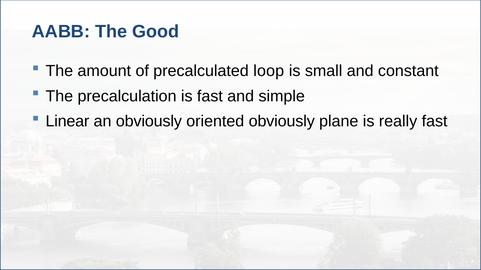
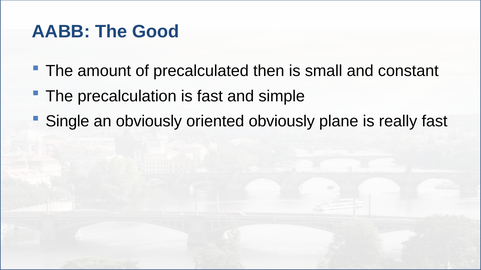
loop: loop -> then
Linear: Linear -> Single
